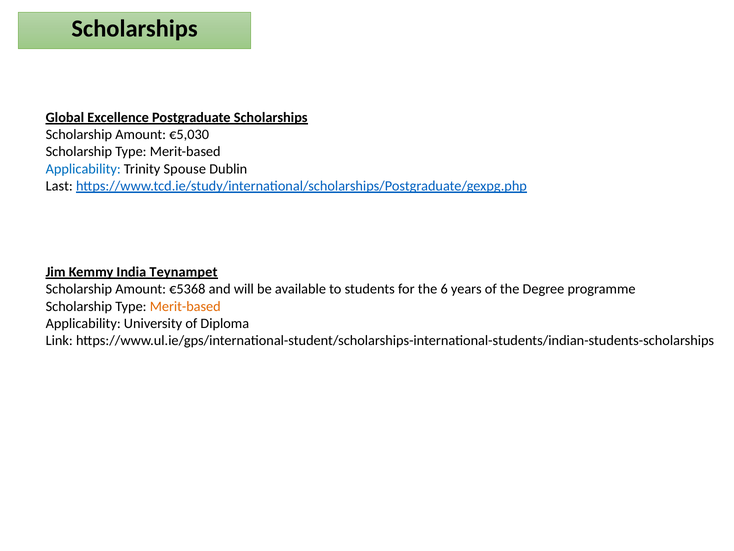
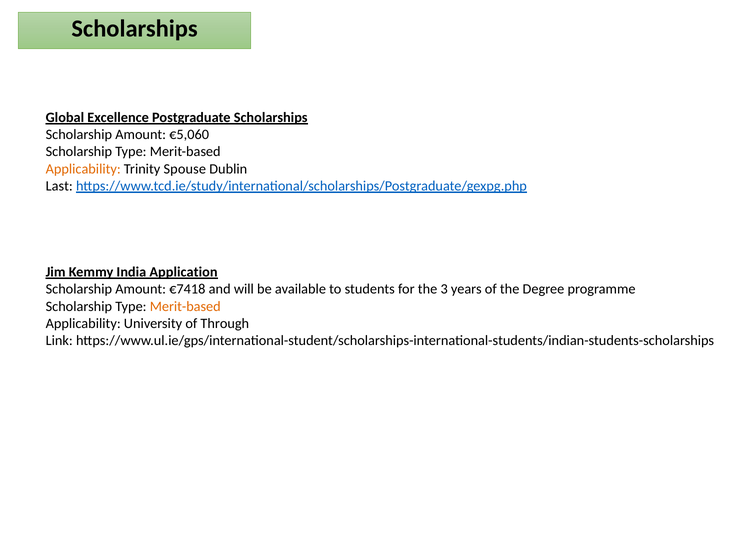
€5,030: €5,030 -> €5,060
Applicability at (83, 169) colour: blue -> orange
Teynampet: Teynampet -> Application
€5368: €5368 -> €7418
6: 6 -> 3
Diploma: Diploma -> Through
